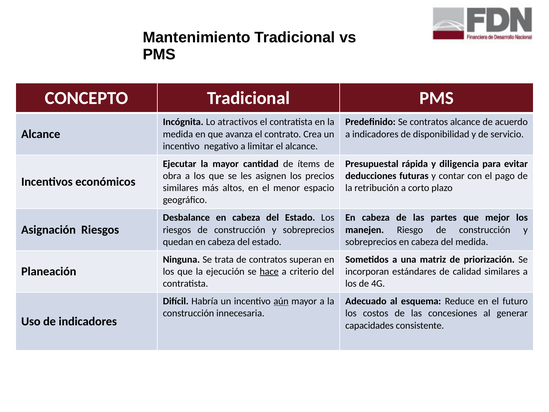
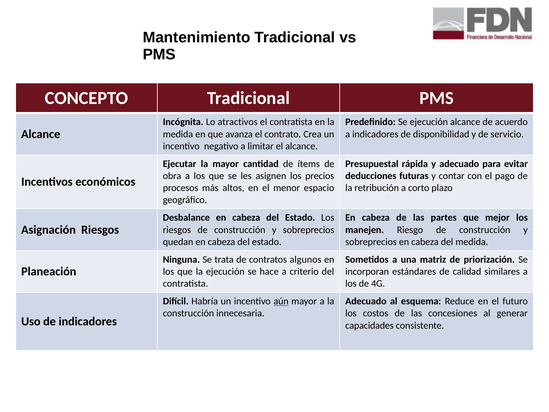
Se contratos: contratos -> ejecución
y diligencia: diligencia -> adecuado
similares at (181, 188): similares -> procesos
superan: superan -> algunos
hace underline: present -> none
